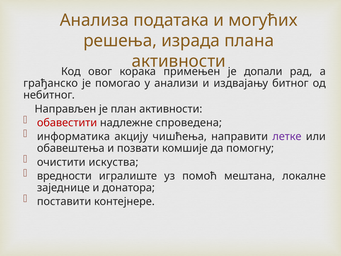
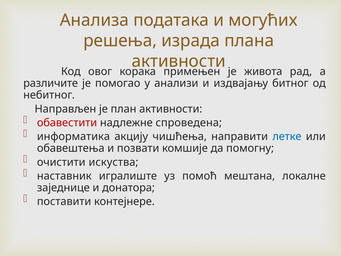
допали: допали -> живота
грађанско: грађанско -> различите
летке colour: purple -> blue
вредности: вредности -> наставник
